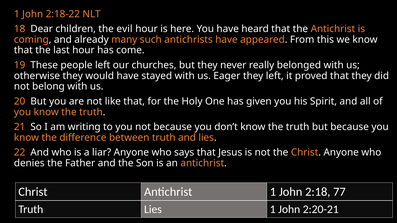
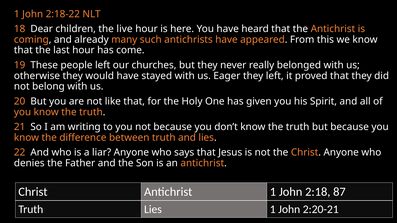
evil: evil -> live
77: 77 -> 87
